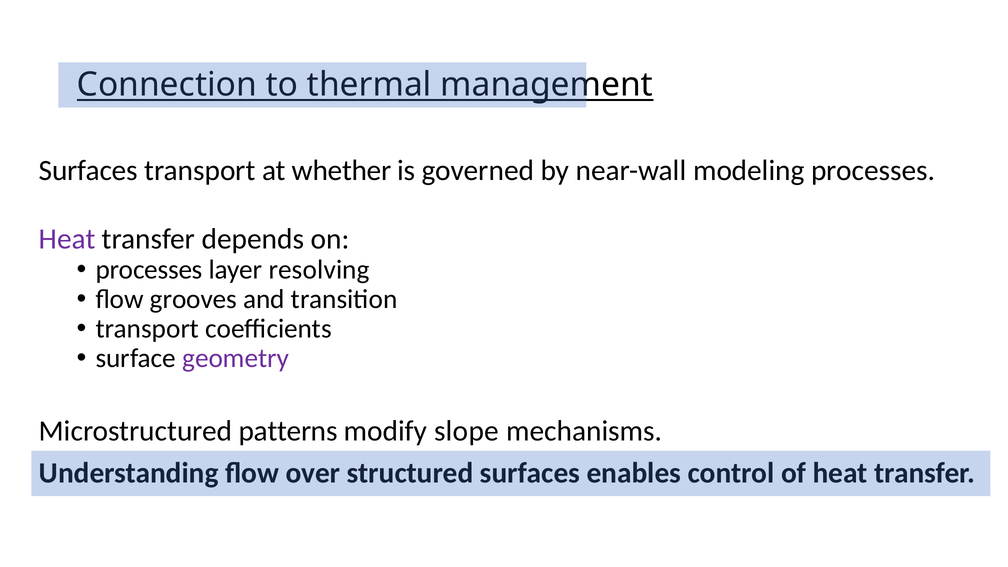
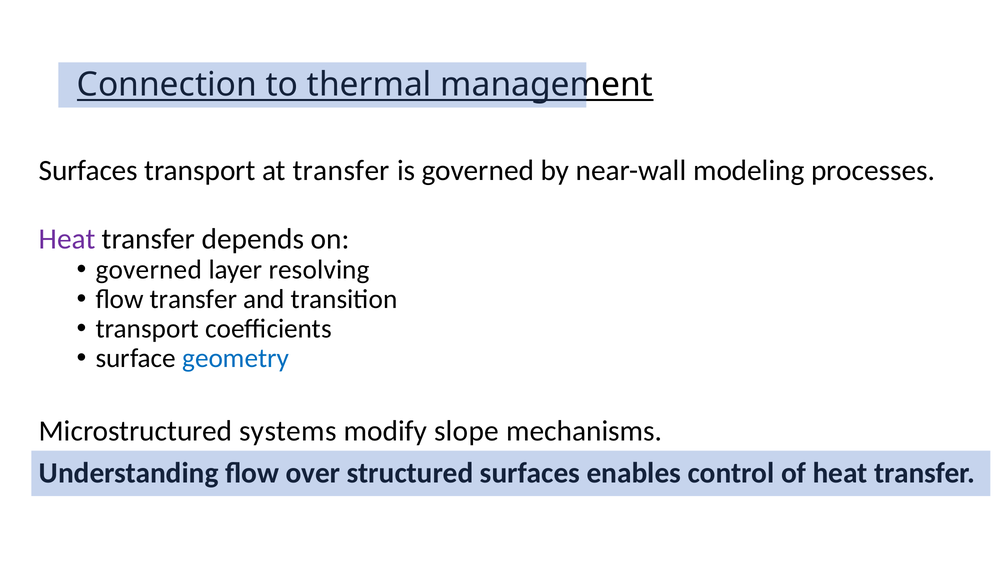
at whether: whether -> transfer
processes at (149, 270): processes -> governed
flow grooves: grooves -> transfer
geometry colour: purple -> blue
patterns: patterns -> systems
